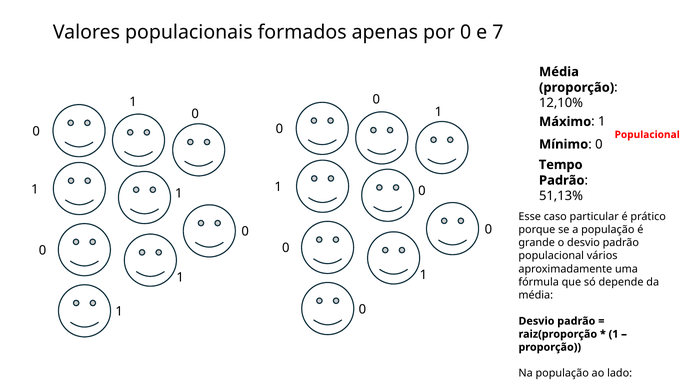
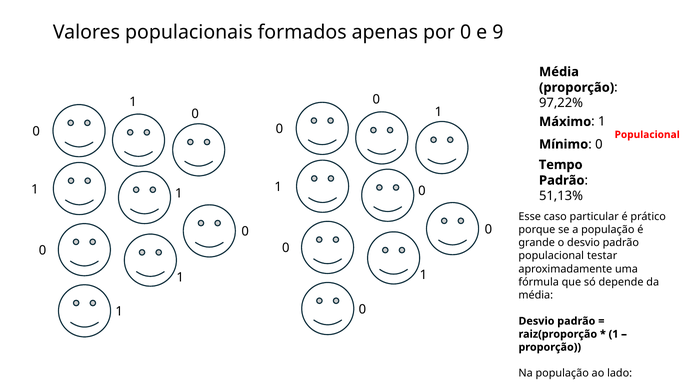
7: 7 -> 9
12,10%: 12,10% -> 97,22%
vários: vários -> testar
